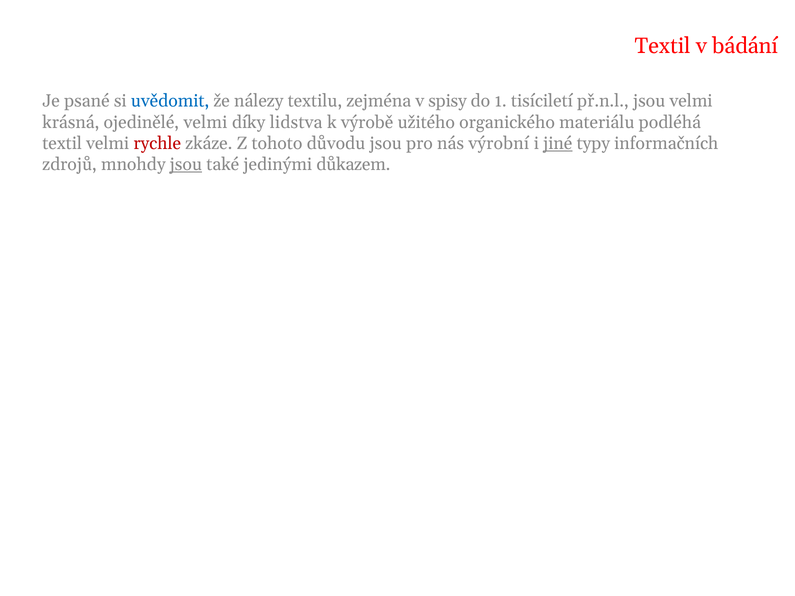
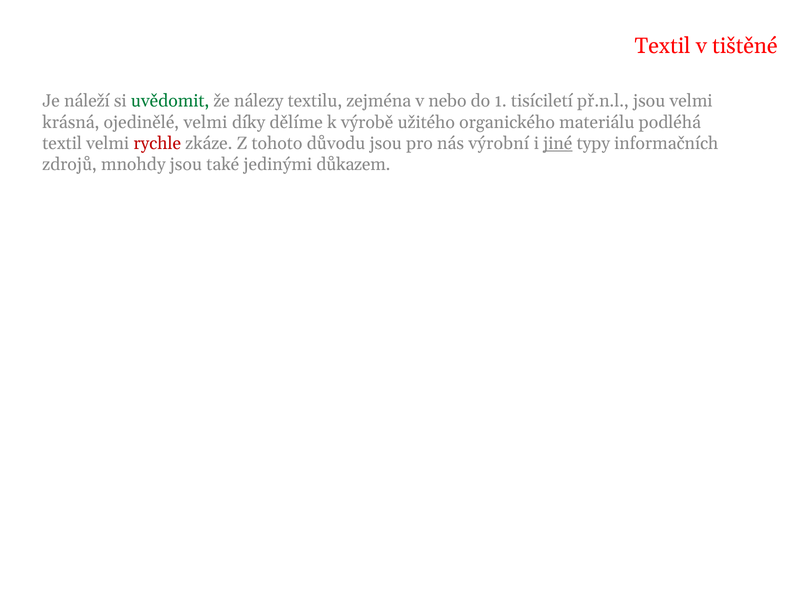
bádání: bádání -> tištěné
psané: psané -> náleží
uvědomit colour: blue -> green
spisy: spisy -> nebo
lidstva: lidstva -> dělíme
jsou at (186, 165) underline: present -> none
